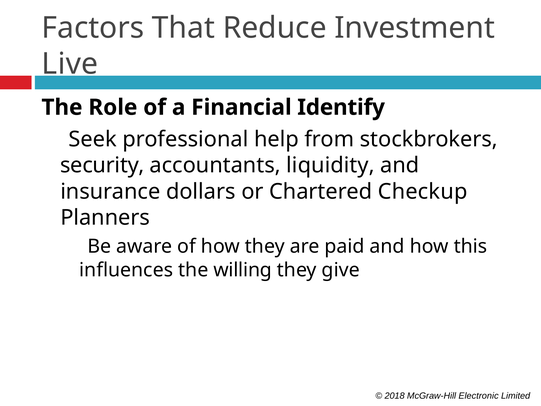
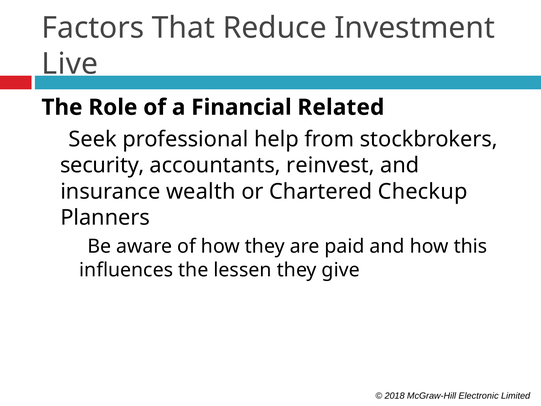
Identify: Identify -> Related
liquidity: liquidity -> reinvest
dollars: dollars -> wealth
willing: willing -> lessen
